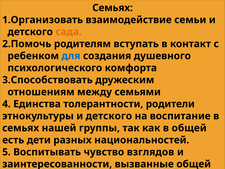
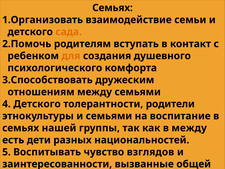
для colour: blue -> orange
4 Единства: Единства -> Детского
этнокультуры и детского: детского -> семьями
в общей: общей -> между
